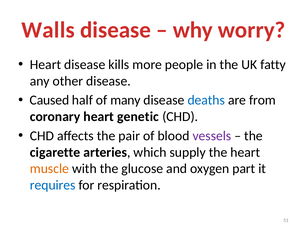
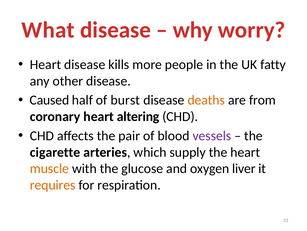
Walls: Walls -> What
many: many -> burst
deaths colour: blue -> orange
genetic: genetic -> altering
part: part -> liver
requires colour: blue -> orange
